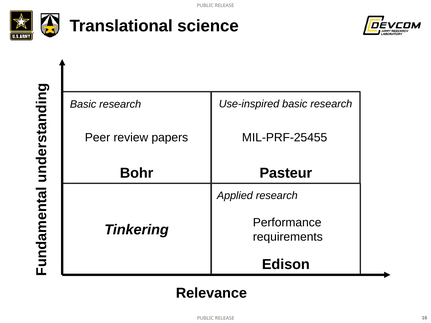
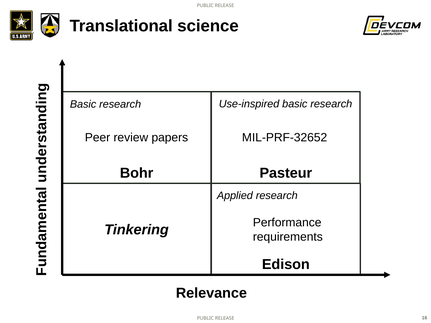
MIL-PRF-25455: MIL-PRF-25455 -> MIL-PRF-32652
